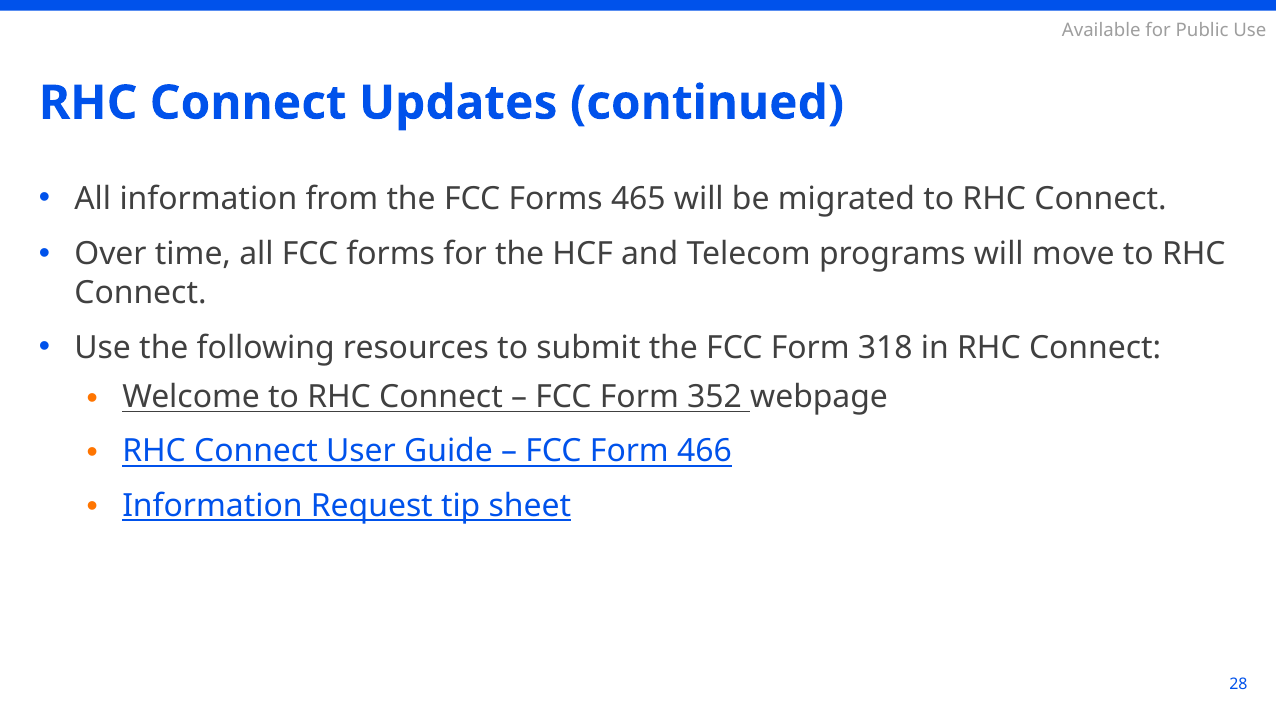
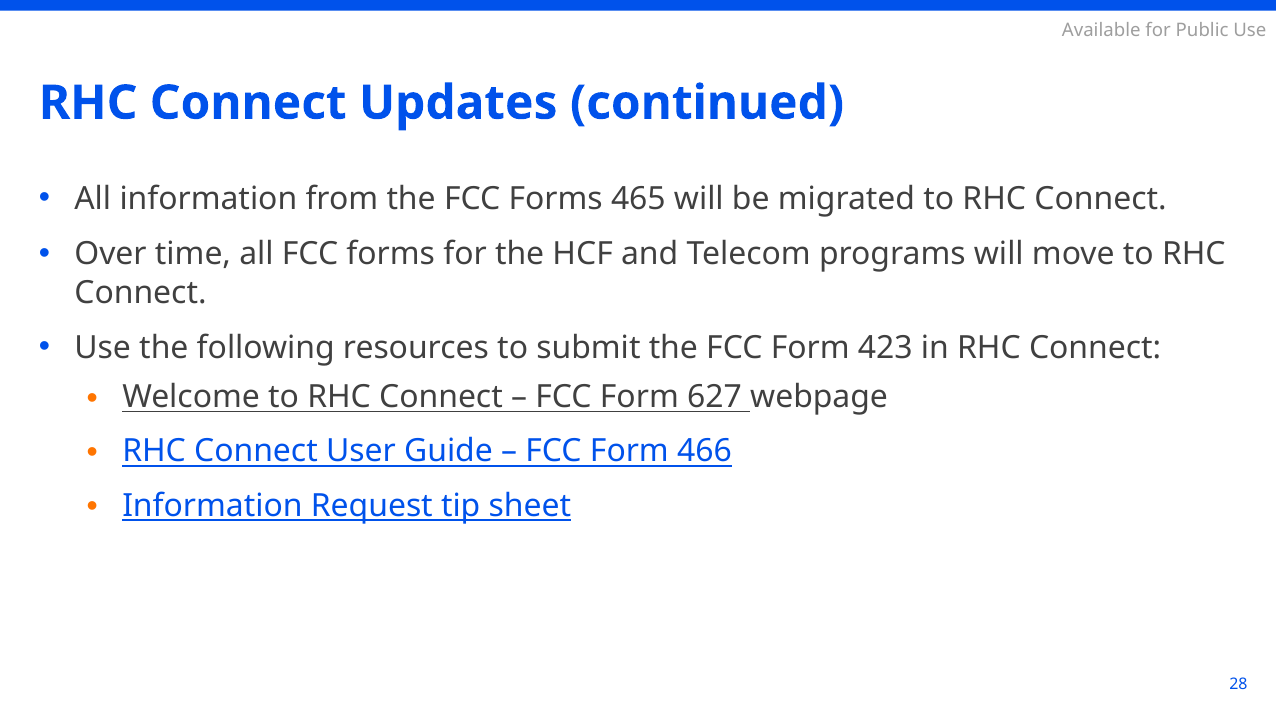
318: 318 -> 423
352: 352 -> 627
